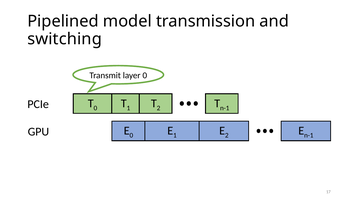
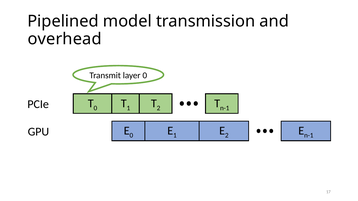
switching: switching -> overhead
